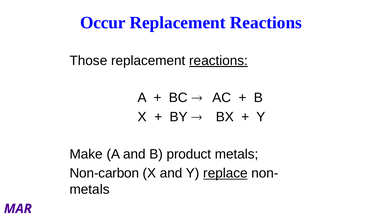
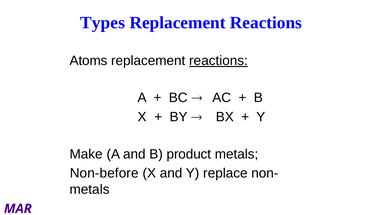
Occur: Occur -> Types
Those: Those -> Atoms
Non-carbon: Non-carbon -> Non-before
replace underline: present -> none
